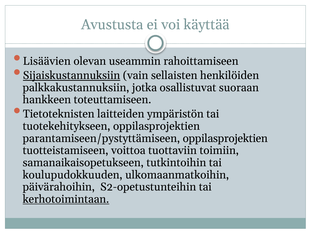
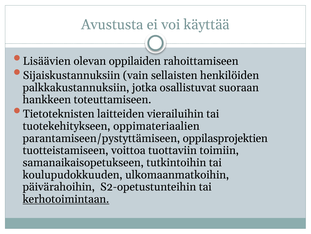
useammin: useammin -> oppilaiden
Sijaiskustannuksiin underline: present -> none
ympäristön: ympäristön -> vierailuihin
tuotekehitykseen oppilasprojektien: oppilasprojektien -> oppimateriaalien
